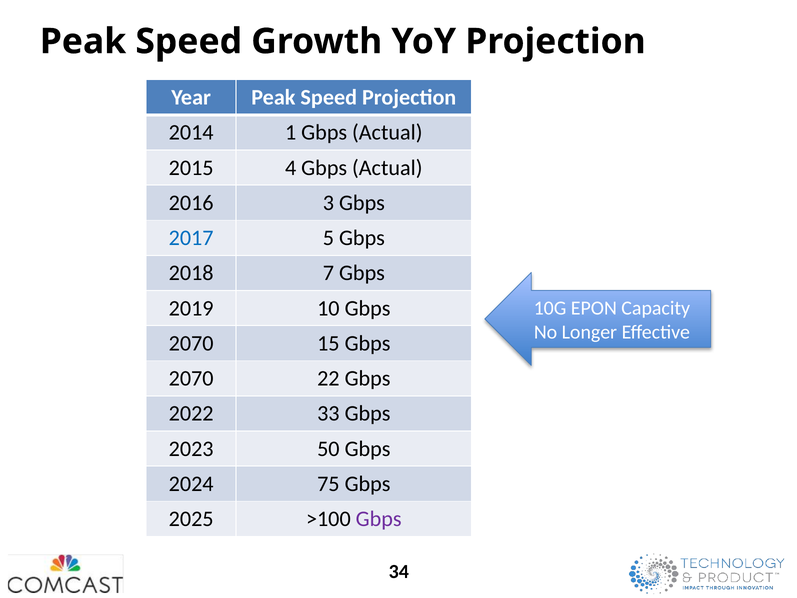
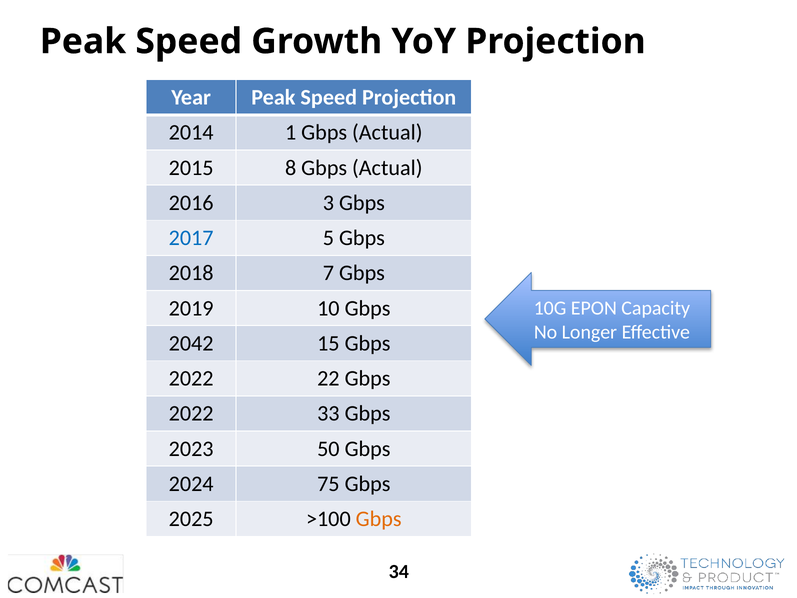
4: 4 -> 8
2070 at (191, 343): 2070 -> 2042
2070 at (191, 378): 2070 -> 2022
Gbps at (379, 519) colour: purple -> orange
